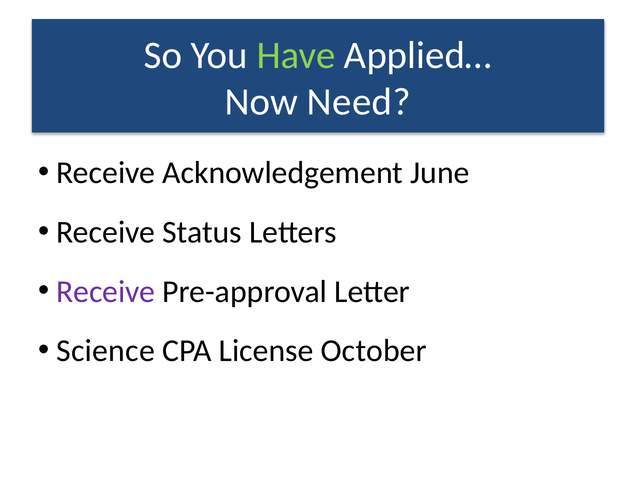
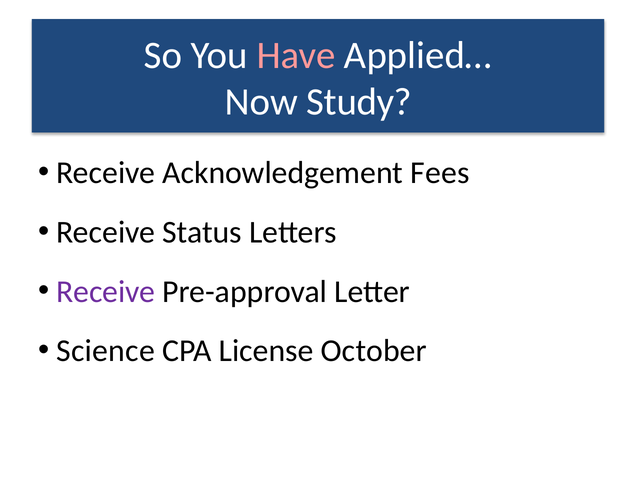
Have colour: light green -> pink
Need: Need -> Study
June: June -> Fees
